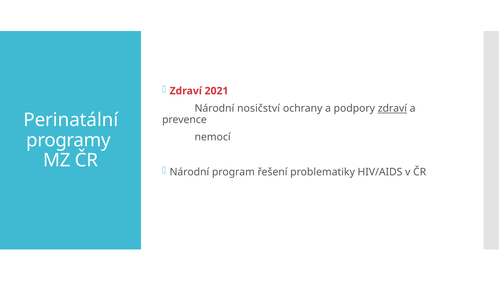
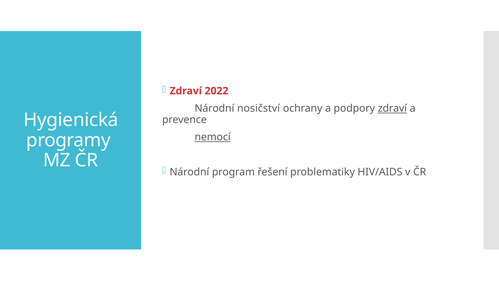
2021: 2021 -> 2022
Perinatální: Perinatální -> Hygienická
nemocí underline: none -> present
